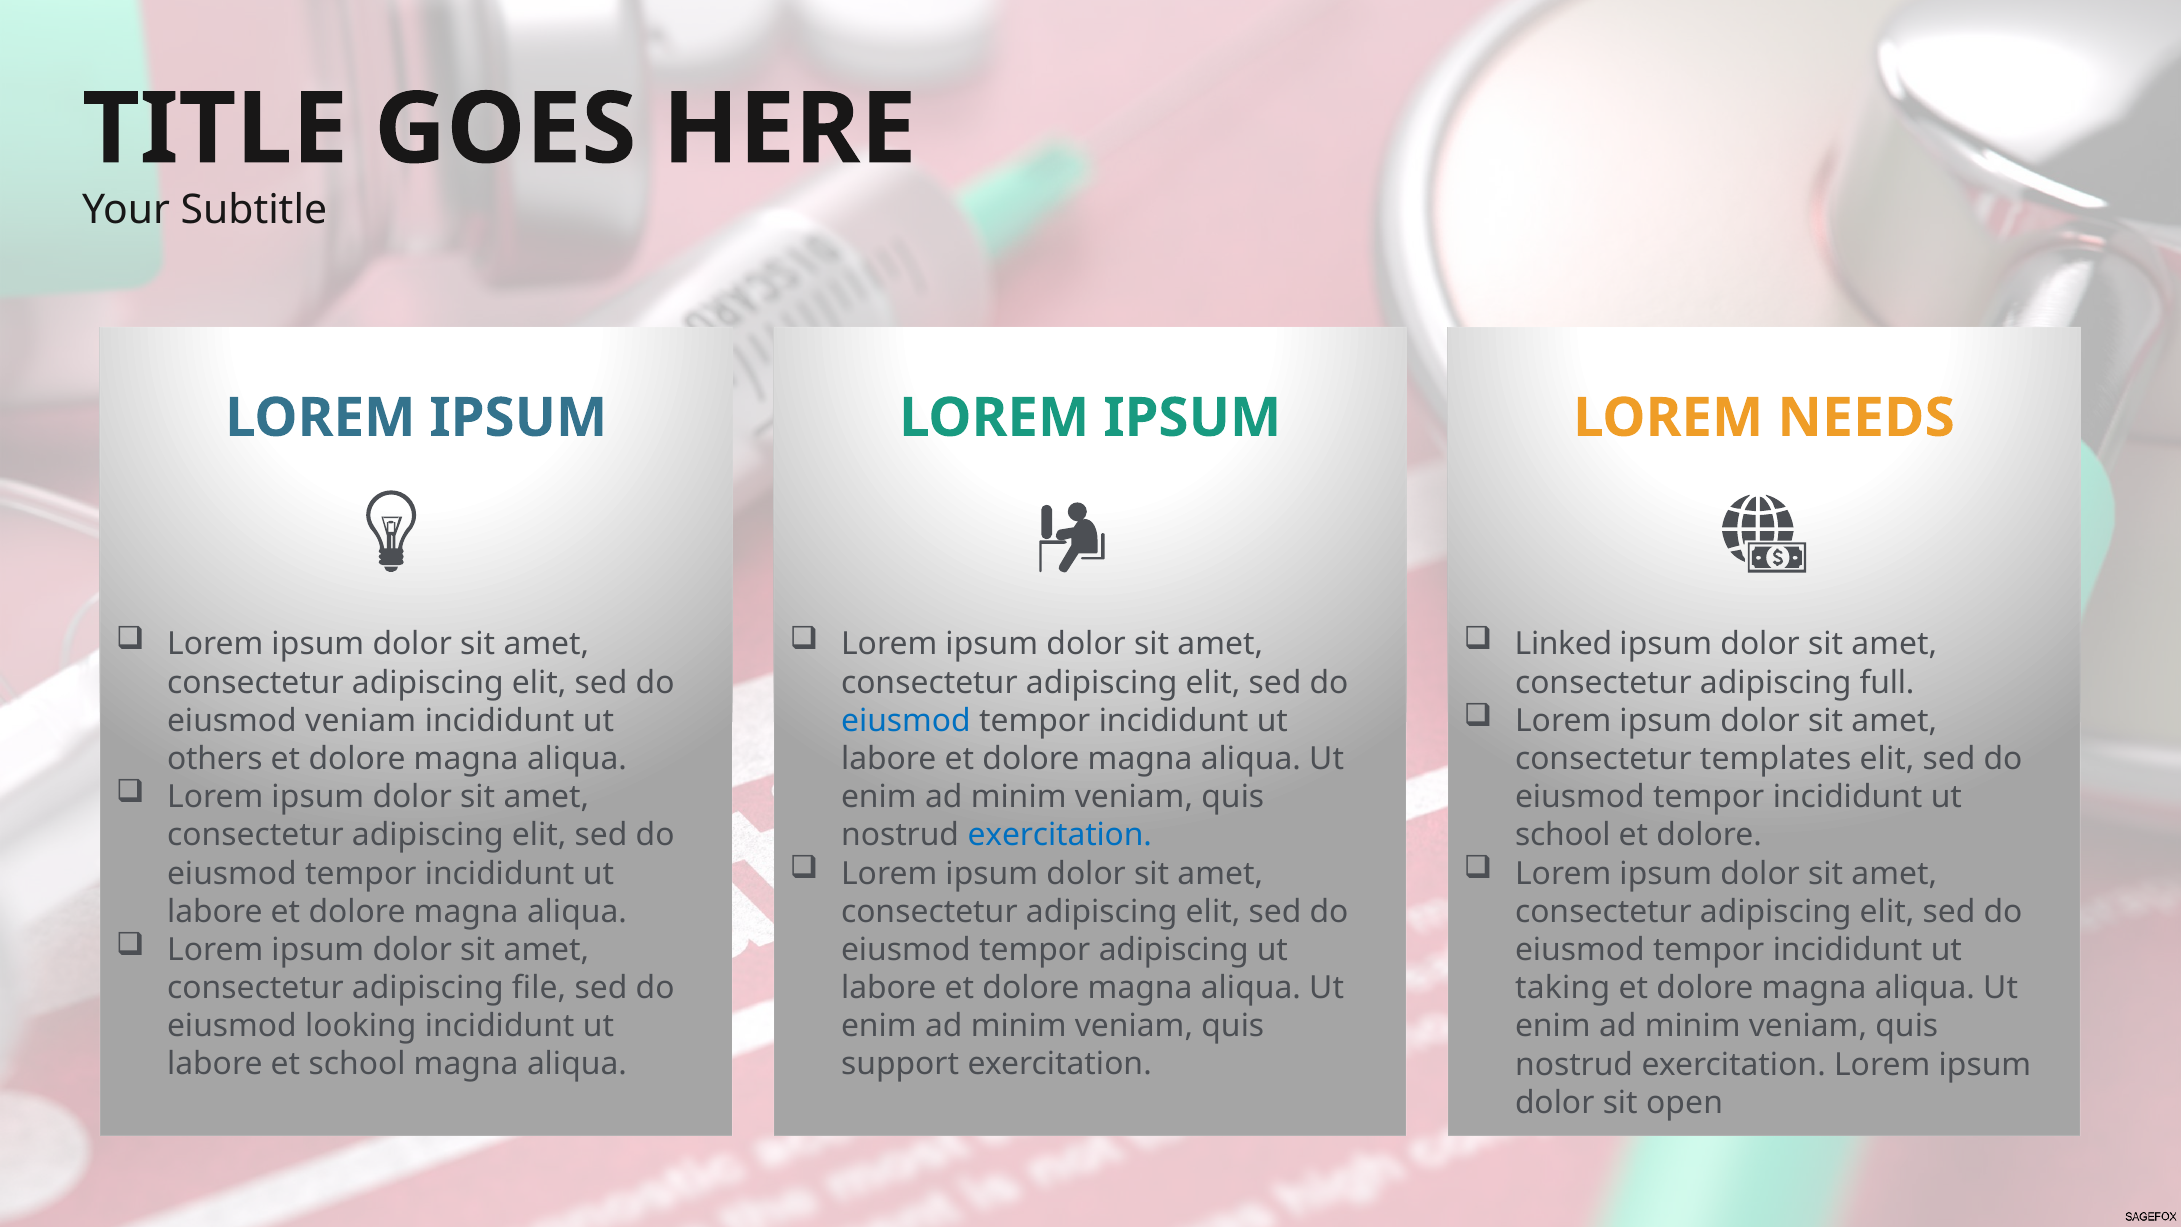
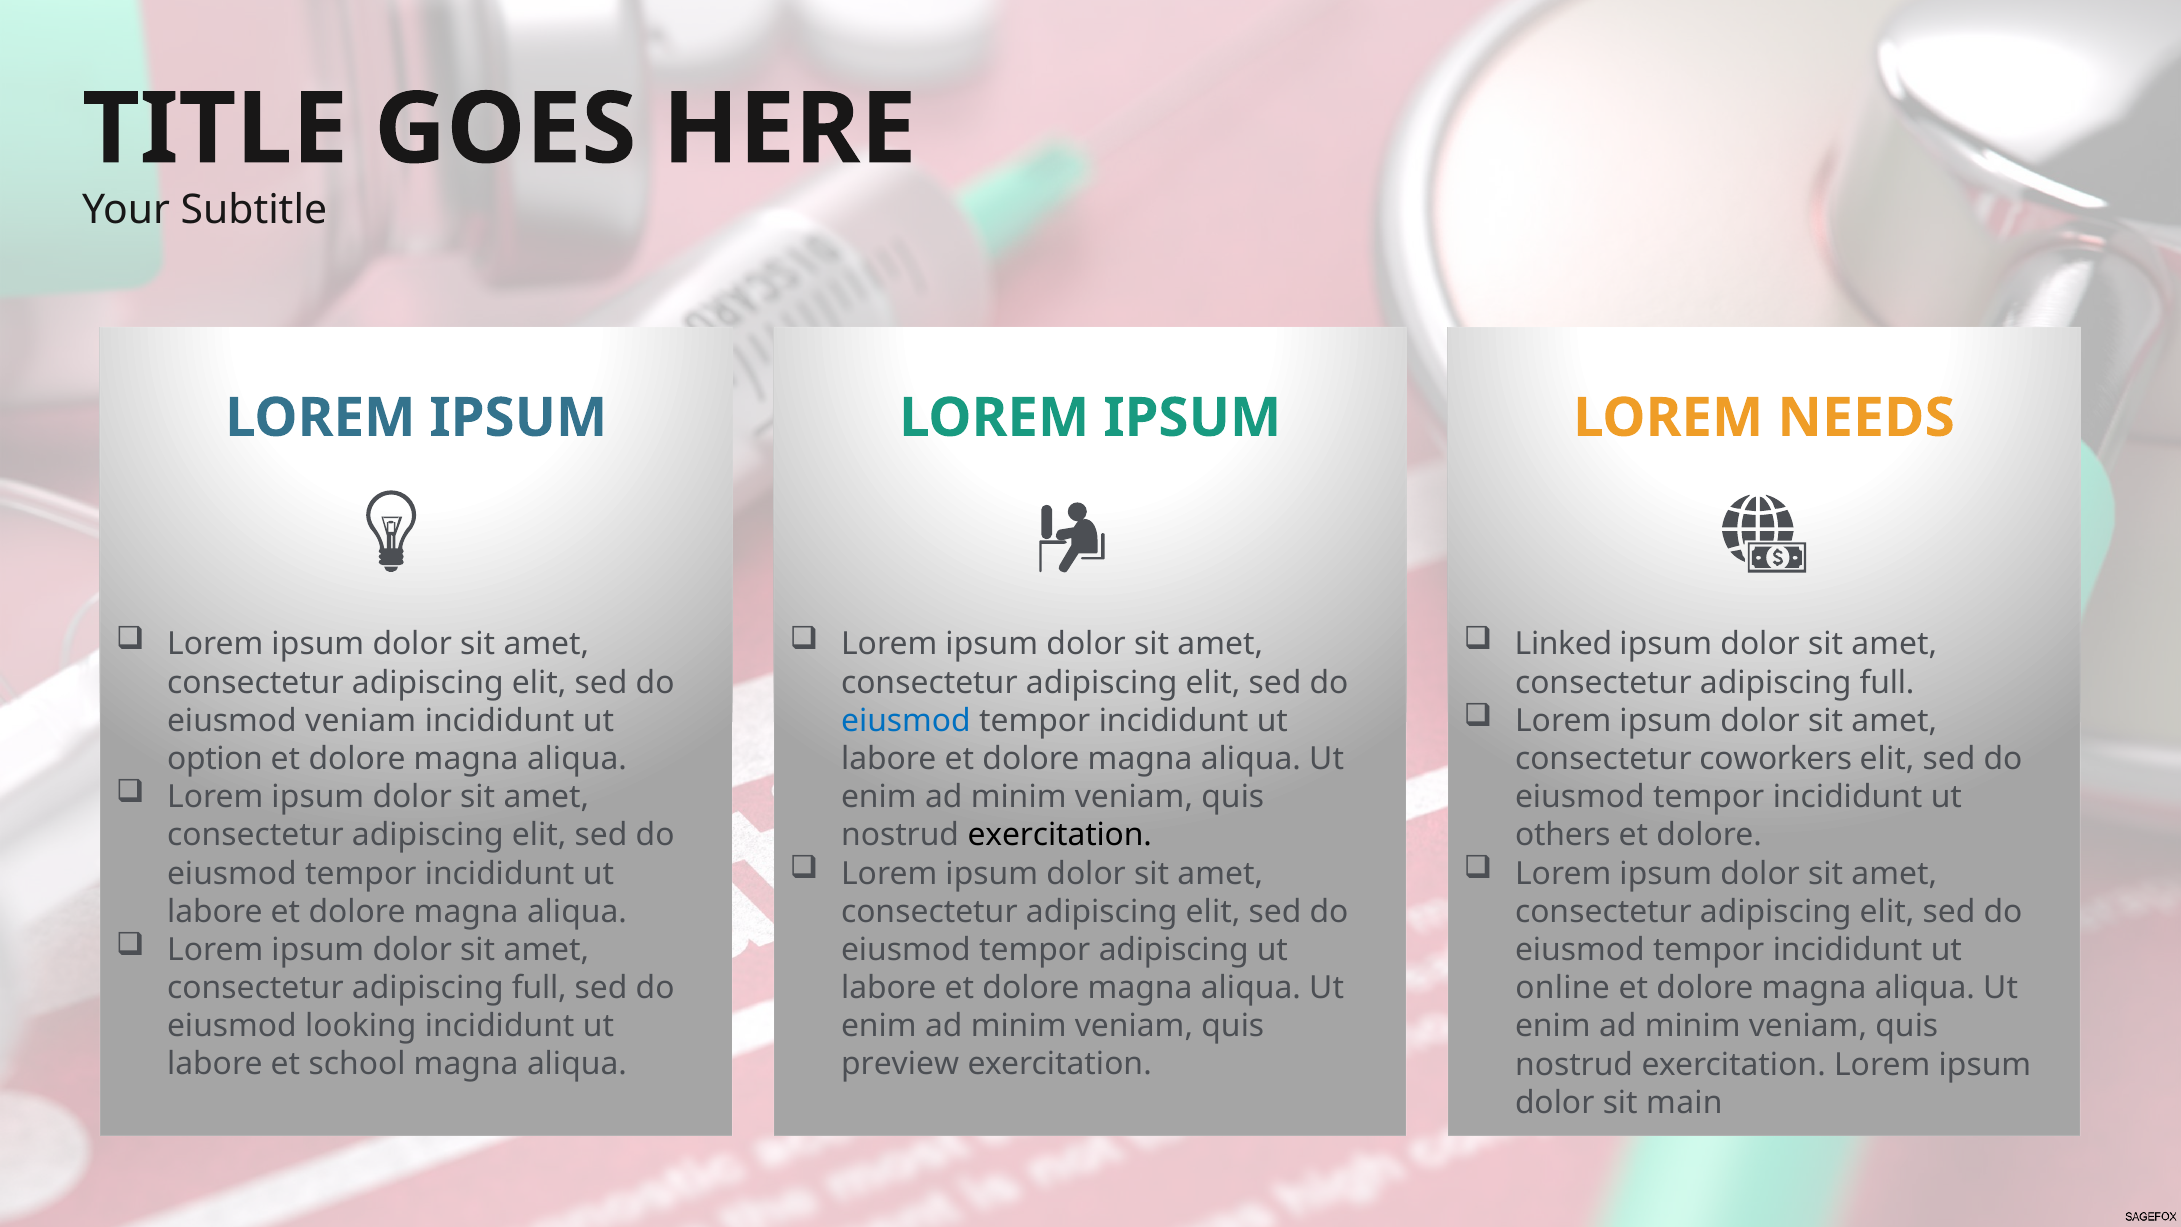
others: others -> option
templates: templates -> coworkers
exercitation at (1060, 835) colour: blue -> black
school at (1563, 835): school -> others
file at (539, 988): file -> full
taking: taking -> online
support: support -> preview
open: open -> main
